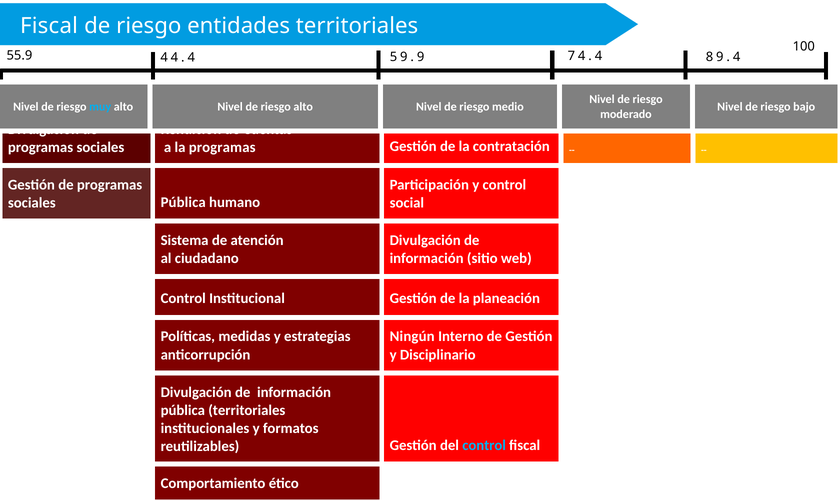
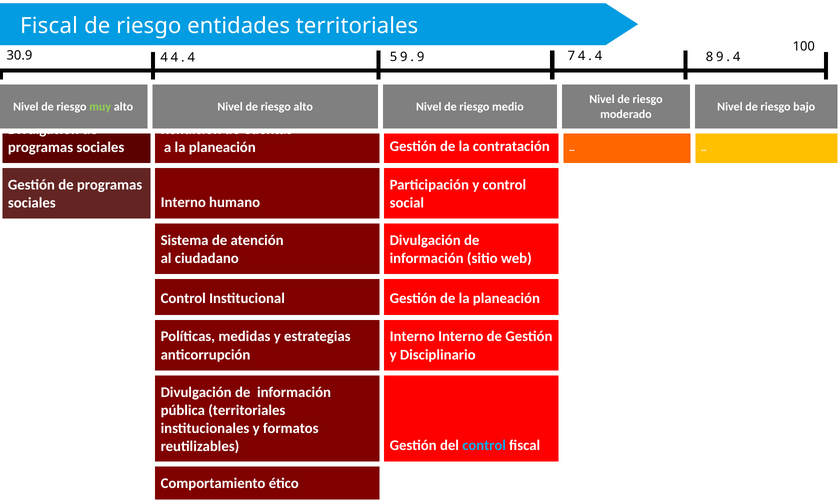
55.9: 55.9 -> 30.9
muy colour: light blue -> light green
a la programas: programas -> planeación
sociales Pública: Pública -> Interno
Ningún at (412, 337): Ningún -> Interno
